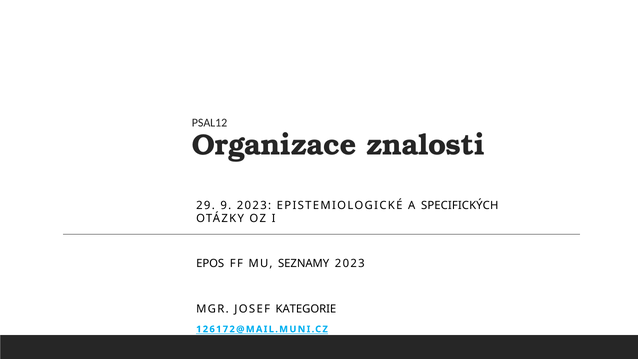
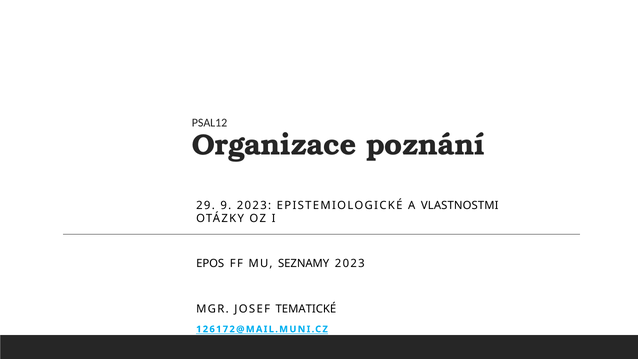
znalosti: znalosti -> poznání
SPECIFICKÝCH: SPECIFICKÝCH -> VLASTNOSTMI
KATEGORIE: KATEGORIE -> TEMATICKÉ
